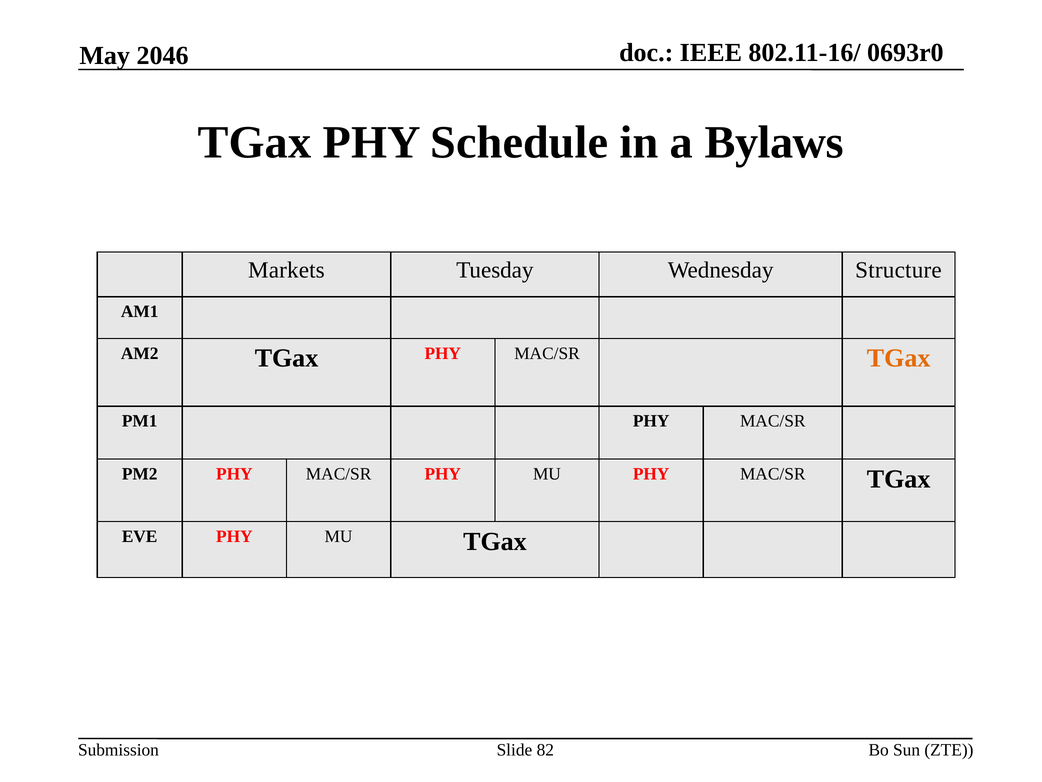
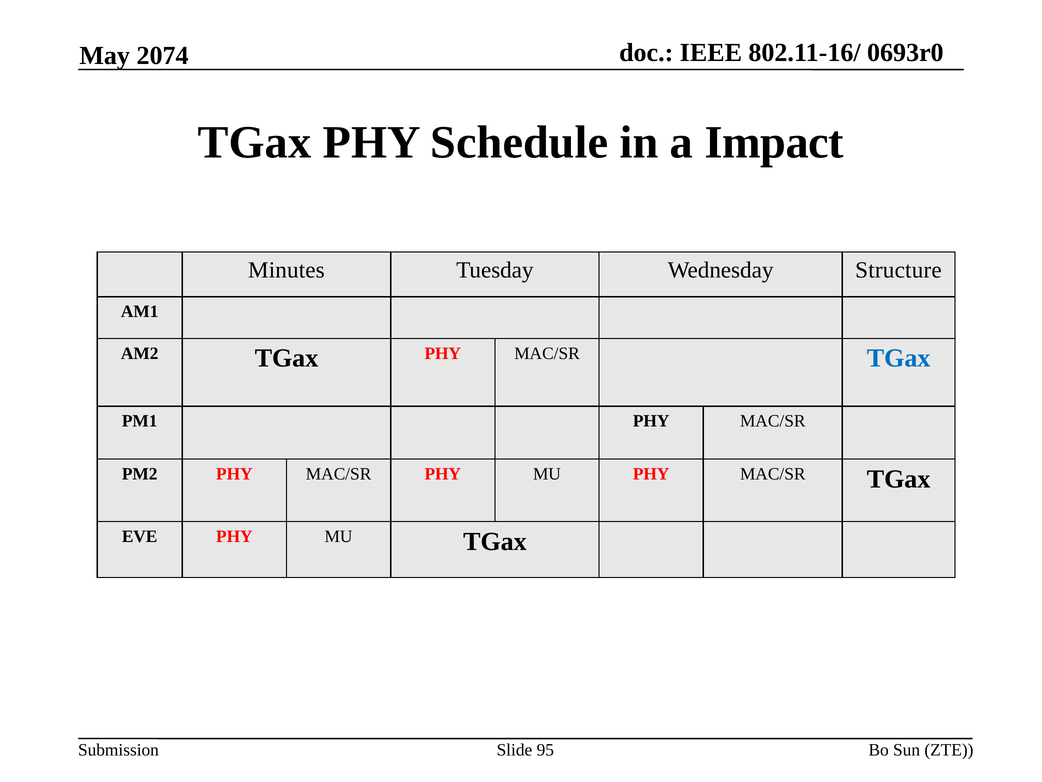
2046: 2046 -> 2074
Bylaws: Bylaws -> Impact
Markets: Markets -> Minutes
TGax at (899, 358) colour: orange -> blue
82: 82 -> 95
